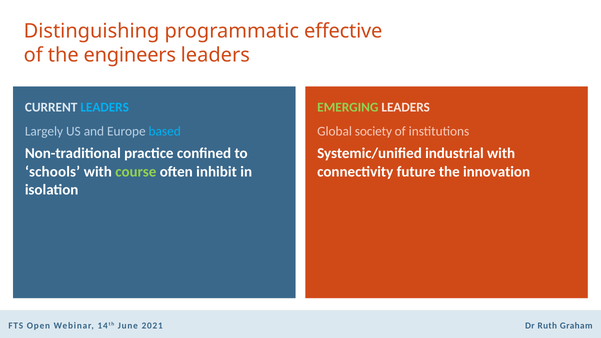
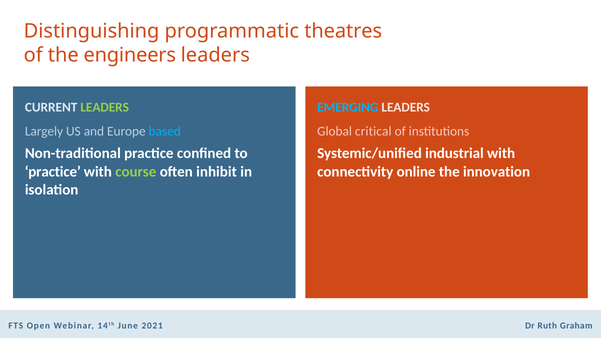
effective: effective -> theatres
LEADERS at (105, 107) colour: light blue -> light green
EMERGING colour: light green -> light blue
society: society -> critical
schools at (53, 172): schools -> practice
future: future -> online
